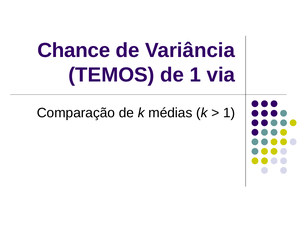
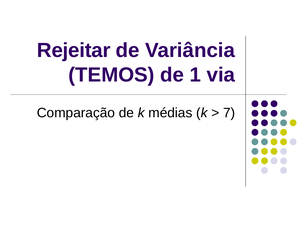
Chance: Chance -> Rejeitar
1 at (229, 113): 1 -> 7
